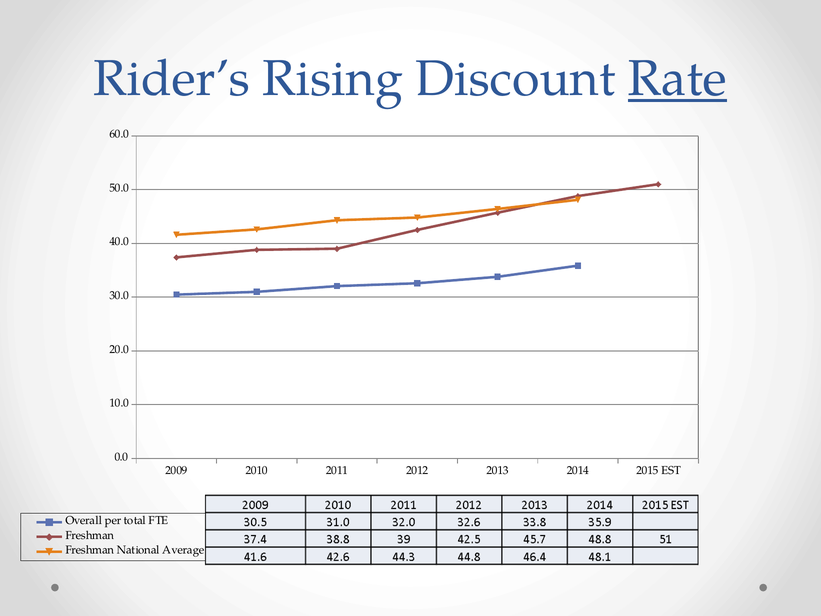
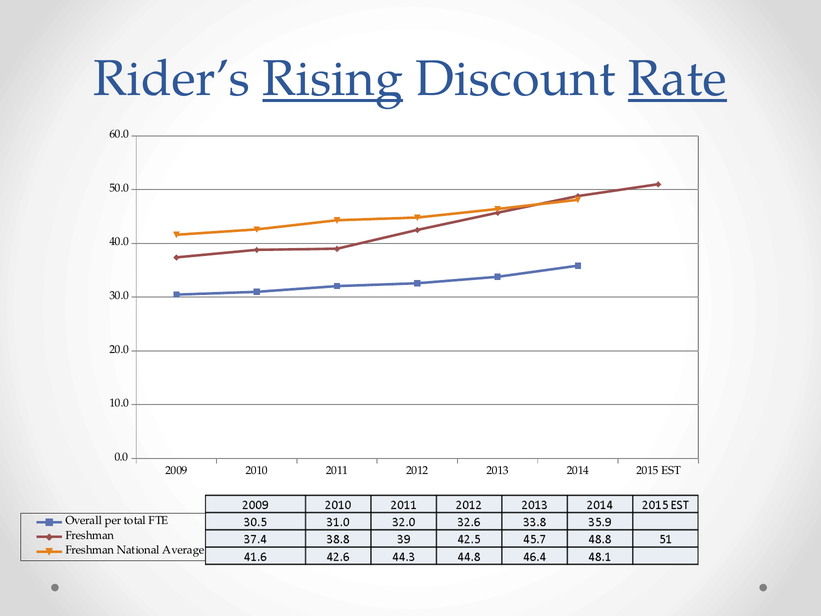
Rising underline: none -> present
